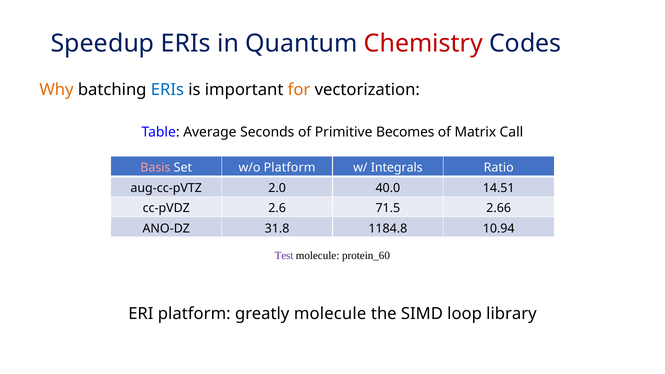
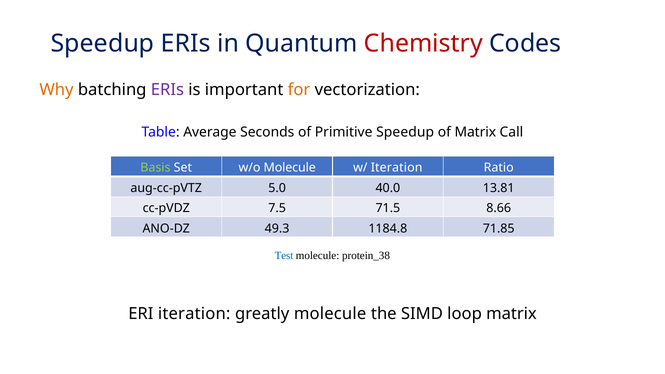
ERIs at (167, 90) colour: blue -> purple
Primitive Becomes: Becomes -> Speedup
Basis colour: pink -> light green
w/o Platform: Platform -> Molecule
w/ Integrals: Integrals -> Iteration
2.0: 2.0 -> 5.0
14.51: 14.51 -> 13.81
2.6: 2.6 -> 7.5
2.66: 2.66 -> 8.66
31.8: 31.8 -> 49.3
10.94: 10.94 -> 71.85
Test colour: purple -> blue
protein_60: protein_60 -> protein_38
ERI platform: platform -> iteration
loop library: library -> matrix
